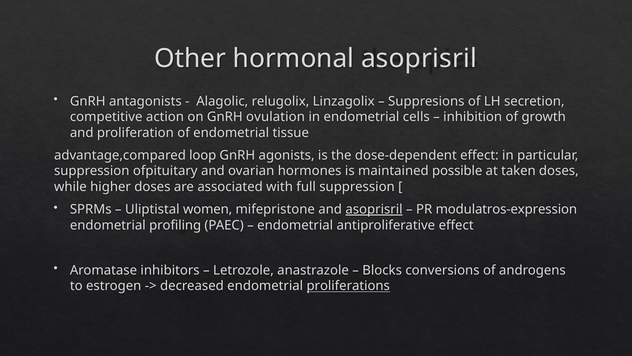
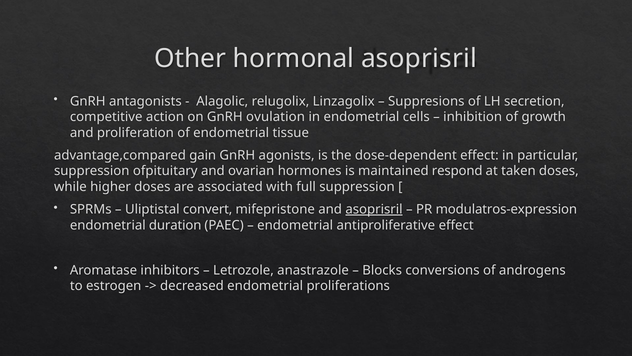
loop: loop -> gain
possible: possible -> respond
women: women -> convert
profiling: profiling -> duration
proliferations underline: present -> none
